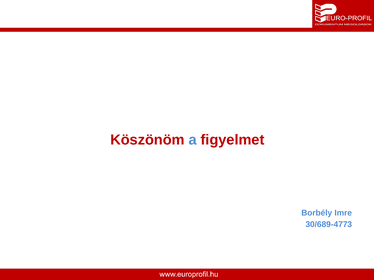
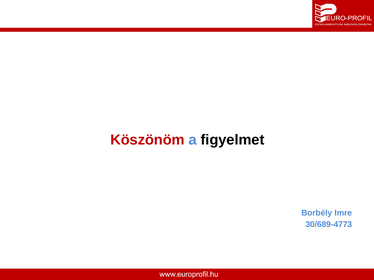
figyelmet colour: red -> black
